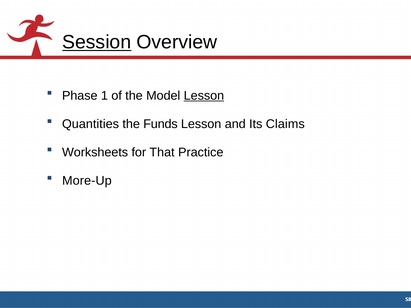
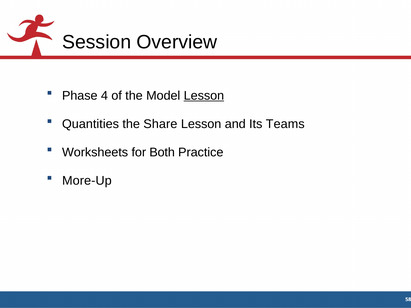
Session underline: present -> none
1: 1 -> 4
Funds: Funds -> Share
Claims: Claims -> Teams
That: That -> Both
